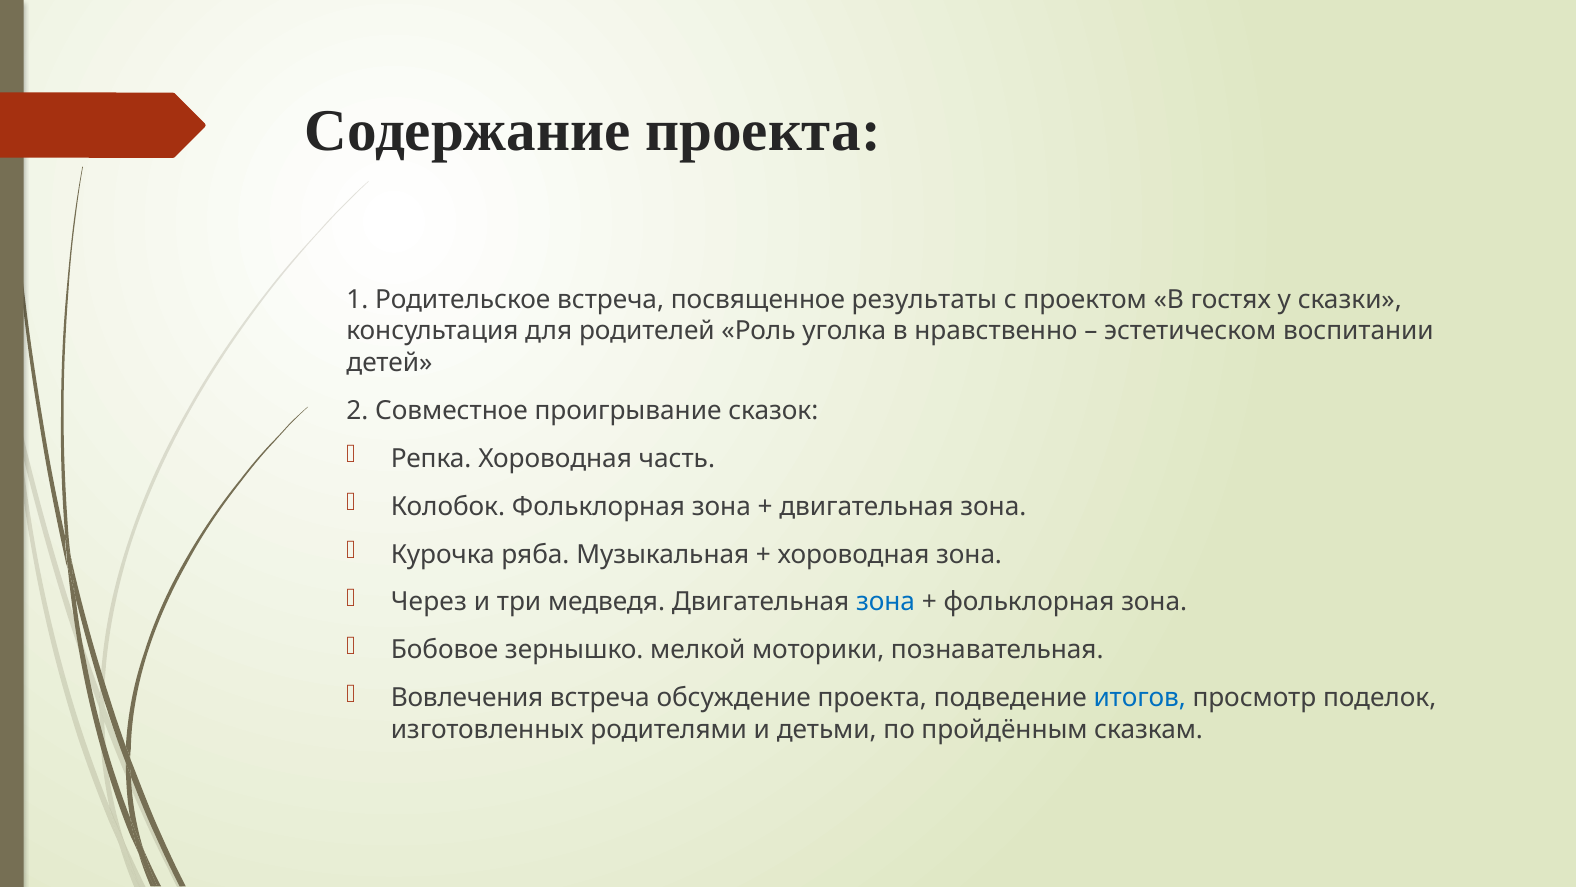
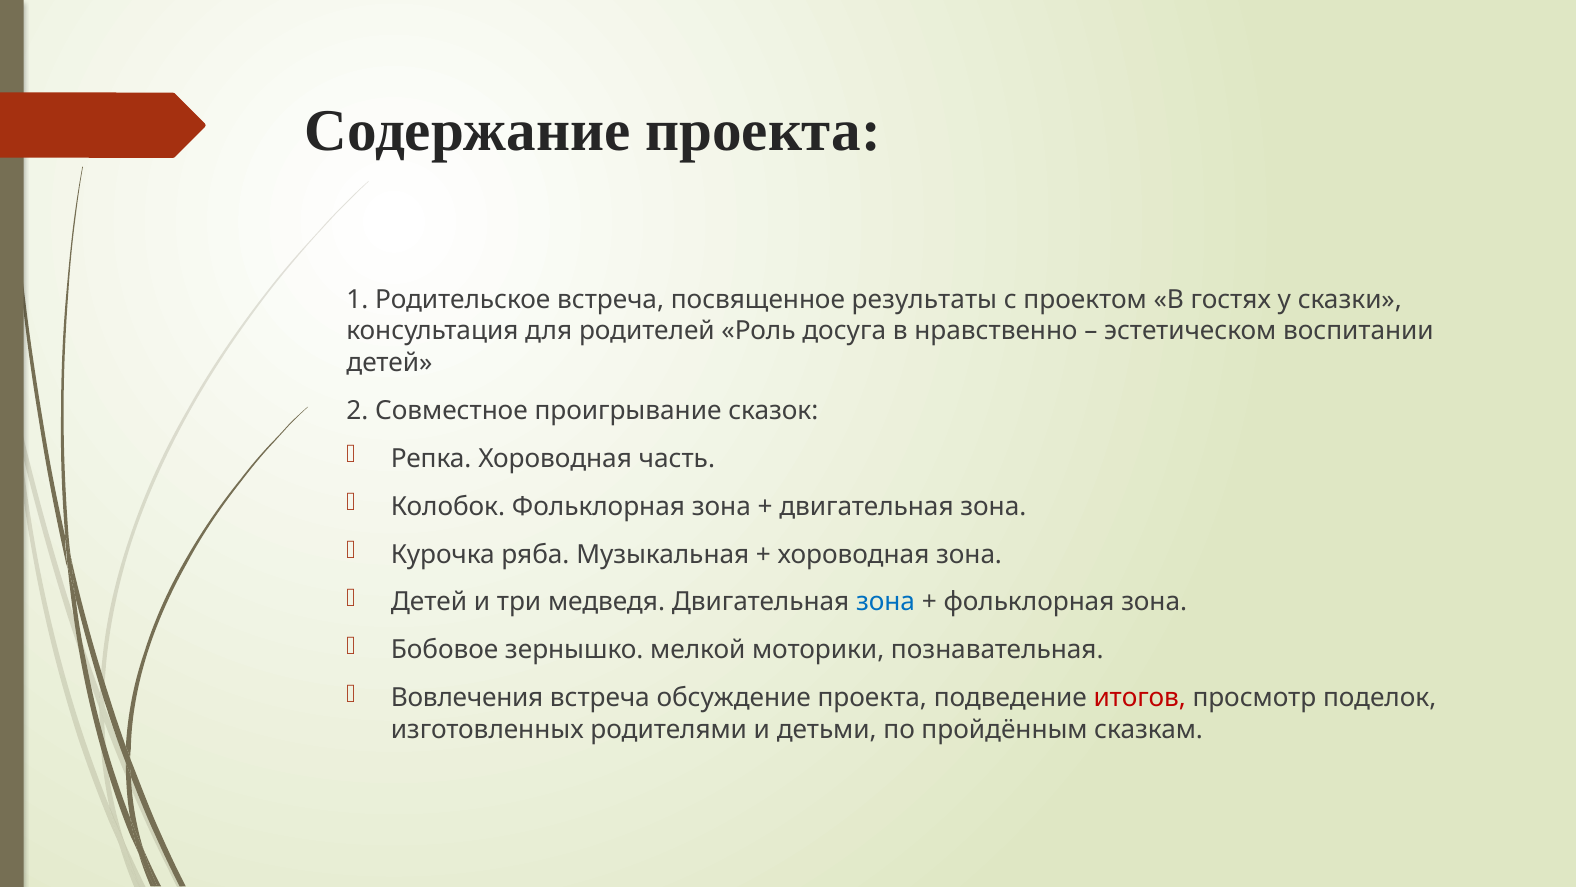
уголка: уголка -> досуга
Через at (429, 602): Через -> Детей
итогов colour: blue -> red
